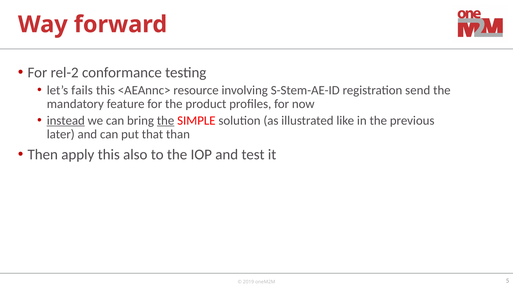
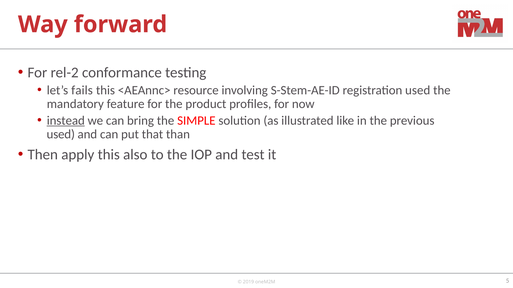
registration send: send -> used
the at (166, 121) underline: present -> none
later at (61, 135): later -> used
